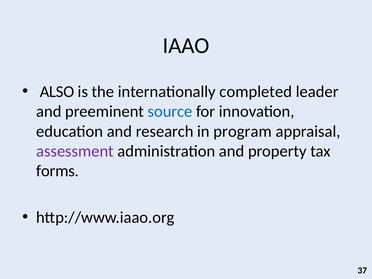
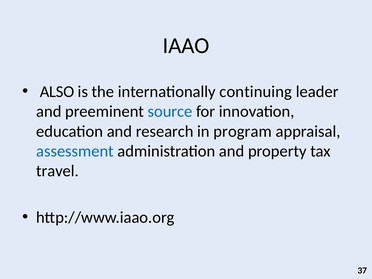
completed: completed -> continuing
assessment colour: purple -> blue
forms: forms -> travel
